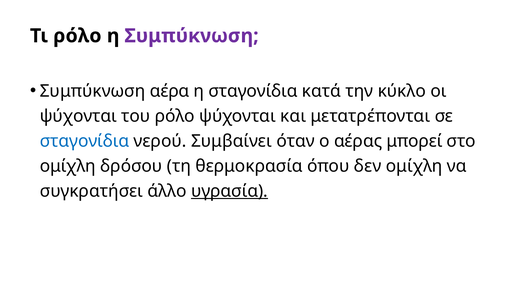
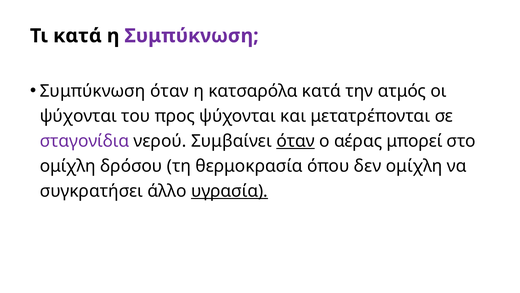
Τι ρόλο: ρόλο -> κατά
Συμπύκνωση αέρα: αέρα -> όταν
η σταγονίδια: σταγονίδια -> κατσαρόλα
κύκλο: κύκλο -> ατμός
του ρόλο: ρόλο -> προς
σταγονίδια at (84, 141) colour: blue -> purple
όταν at (296, 141) underline: none -> present
